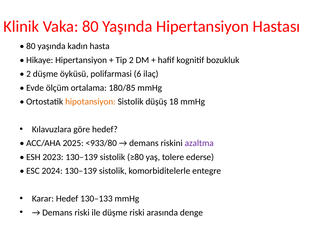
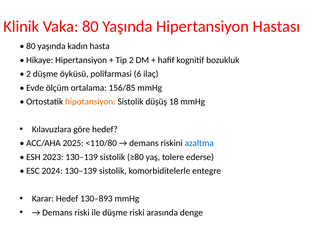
180/85: 180/85 -> 156/85
<933/80: <933/80 -> <110/80
azaltma colour: purple -> blue
130–133: 130–133 -> 130–893
